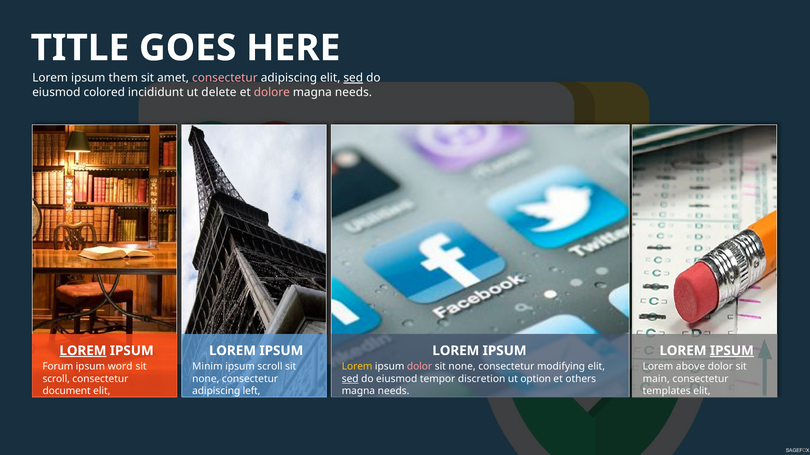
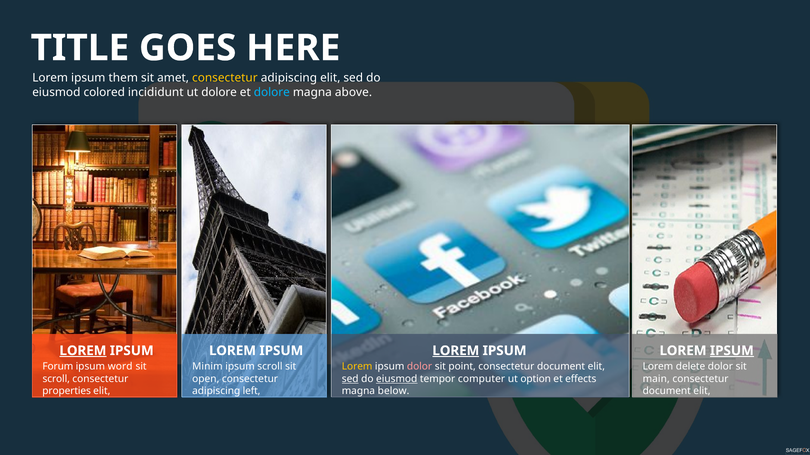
consectetur at (225, 78) colour: pink -> yellow
sed at (353, 78) underline: present -> none
ut delete: delete -> dolore
dolore at (272, 92) colour: pink -> light blue
needs at (353, 92): needs -> above
LOREM at (456, 351) underline: none -> present
none at (462, 367): none -> point
modifying at (561, 367): modifying -> document
above: above -> delete
none at (206, 379): none -> open
eiusmod at (397, 379) underline: none -> present
discretion: discretion -> computer
others: others -> effects
document: document -> properties
needs at (394, 391): needs -> below
templates at (667, 391): templates -> document
